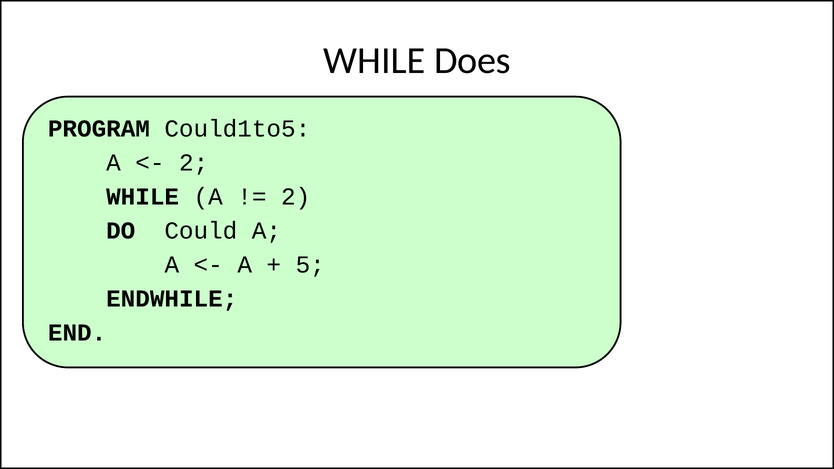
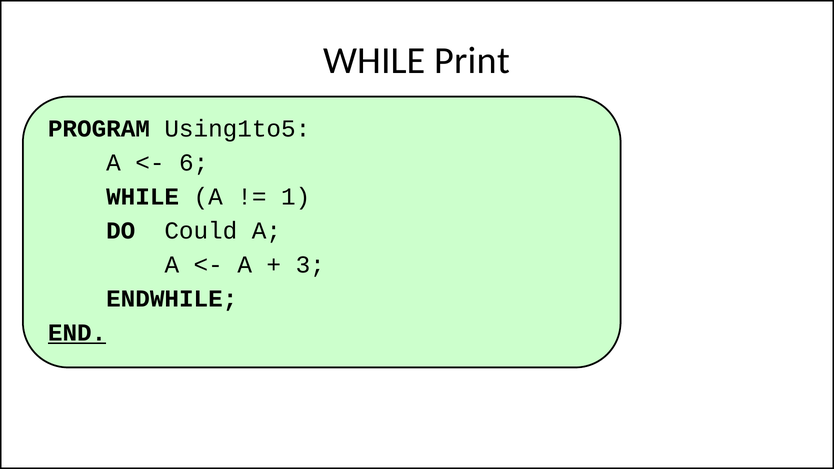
Does: Does -> Print
Could1to5: Could1to5 -> Using1to5
2 at (194, 163): 2 -> 6
2 at (296, 197): 2 -> 1
5: 5 -> 3
END underline: none -> present
